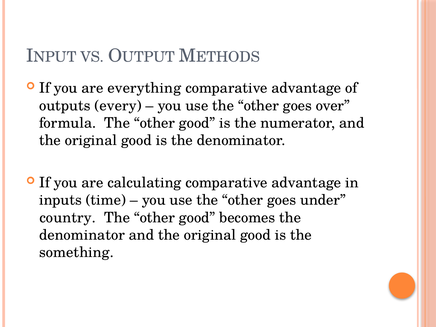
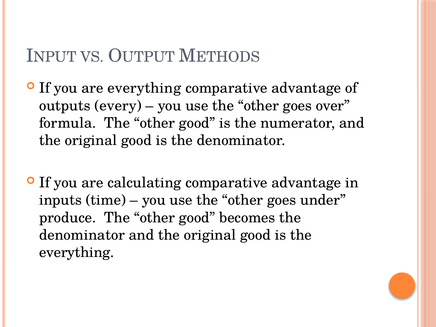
country: country -> produce
something at (77, 252): something -> everything
